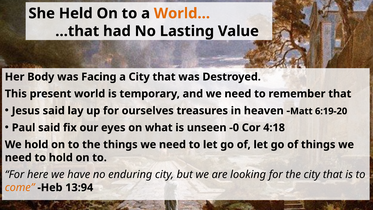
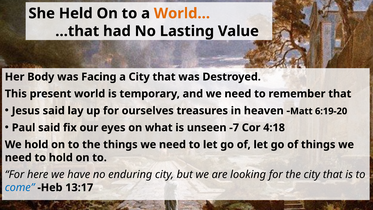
-0: -0 -> -7
come colour: orange -> blue
13:94: 13:94 -> 13:17
